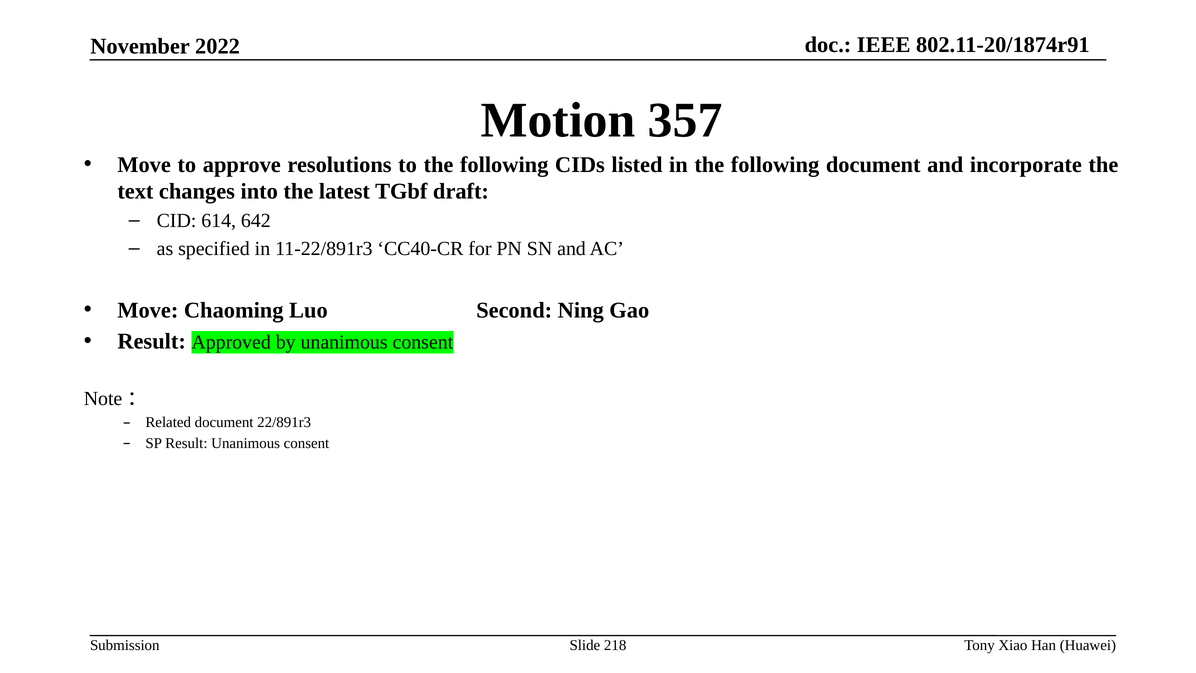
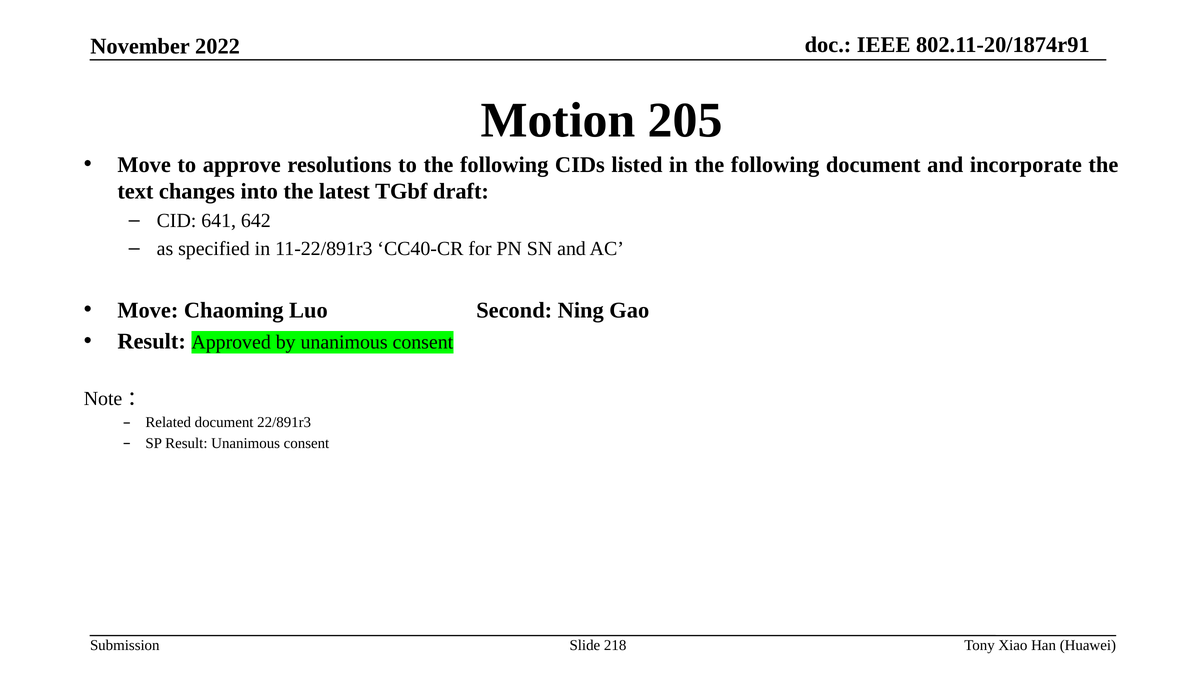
357: 357 -> 205
614: 614 -> 641
